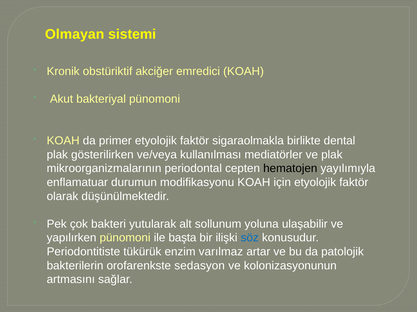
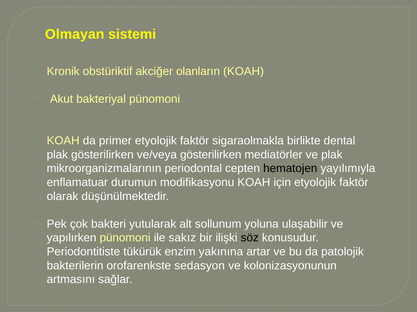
emredici: emredici -> olanların
ve/veya kullanılması: kullanılması -> gösterilirken
başta: başta -> sakız
söz colour: blue -> black
varılmaz: varılmaz -> yakınına
